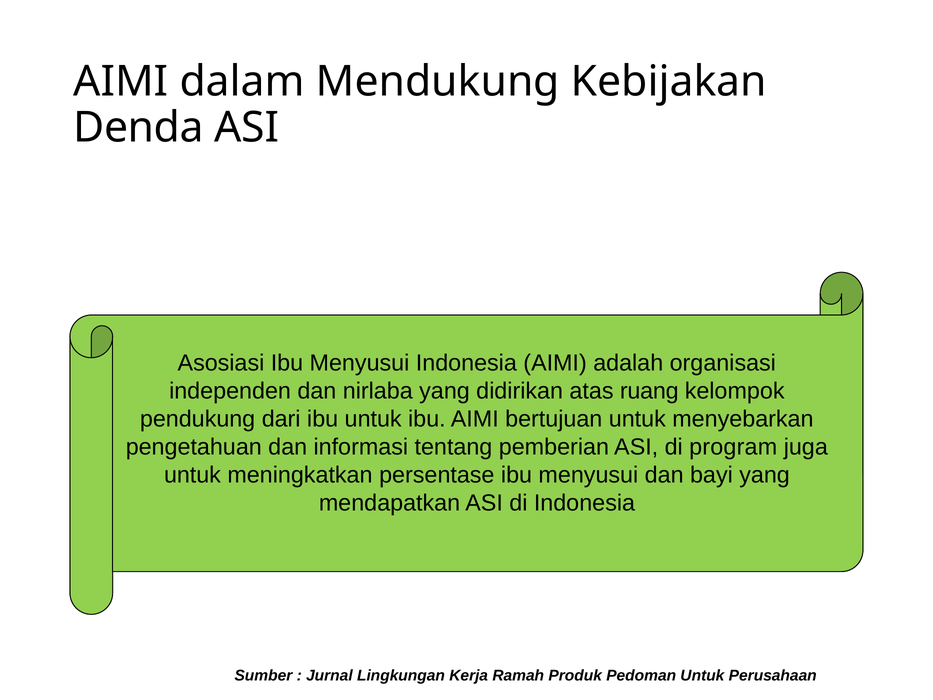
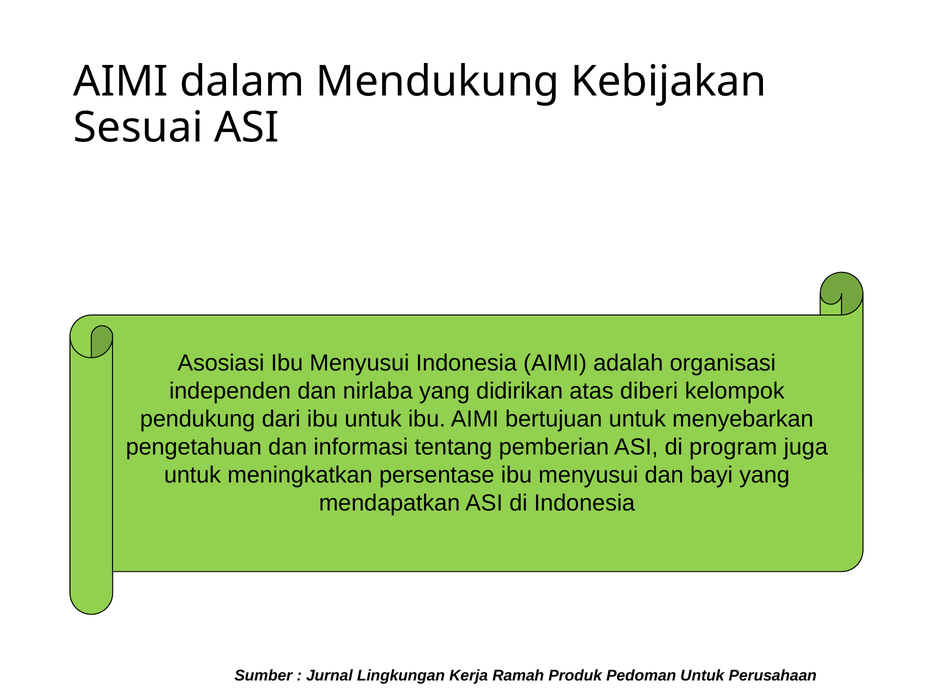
Denda: Denda -> Sesuai
ruang: ruang -> diberi
